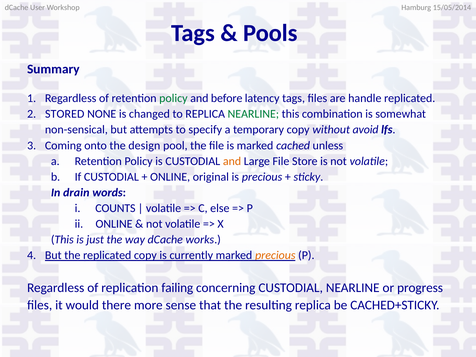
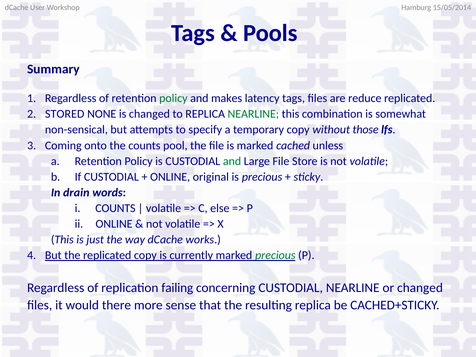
before: before -> makes
handle: handle -> reduce
avoid: avoid -> those
the design: design -> counts
and at (232, 161) colour: orange -> green
precious at (275, 255) colour: orange -> green
or progress: progress -> changed
